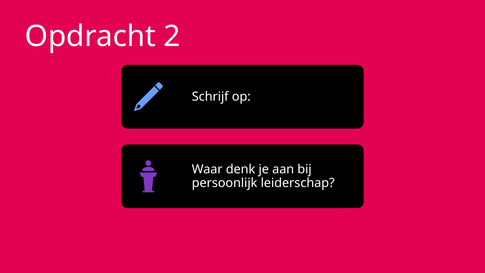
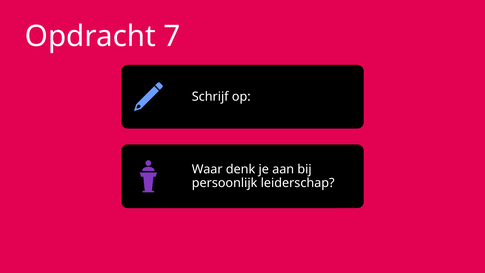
2: 2 -> 7
